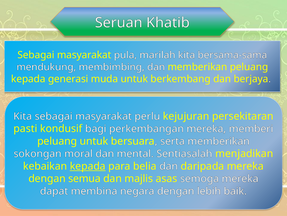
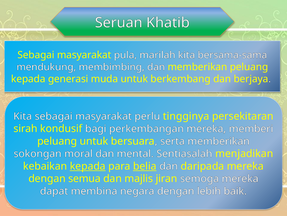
kejujuran: kejujuran -> tingginya
pasti: pasti -> sirah
belia underline: none -> present
asas: asas -> jiran
